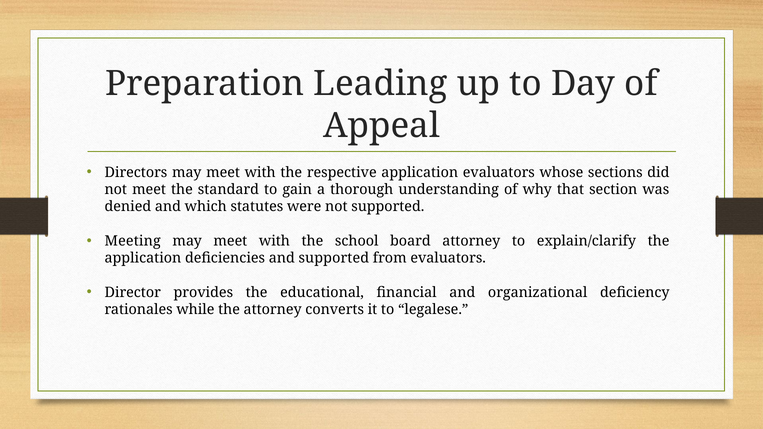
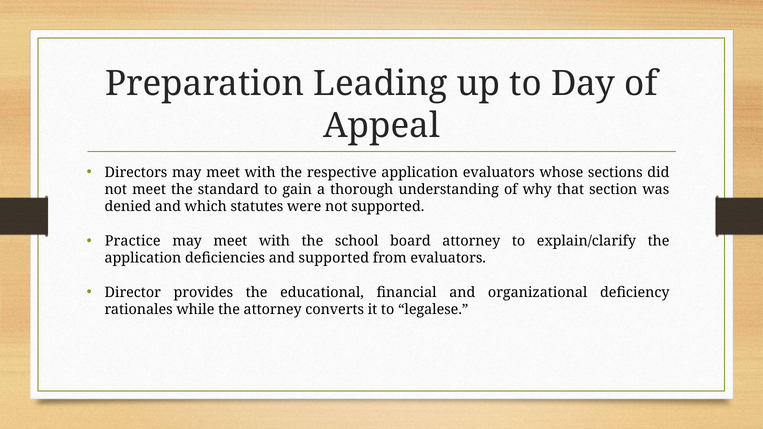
Meeting: Meeting -> Practice
